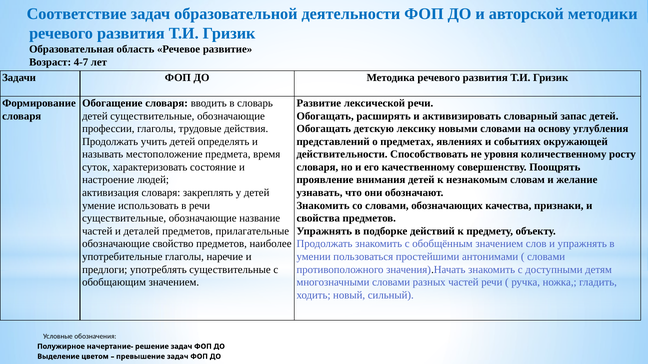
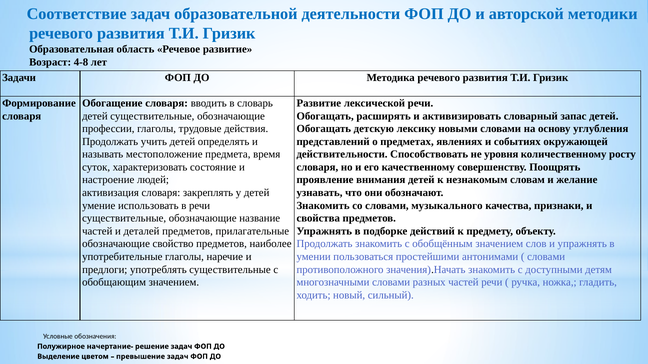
4-7: 4-7 -> 4-8
обозначающих: обозначающих -> музыкального
